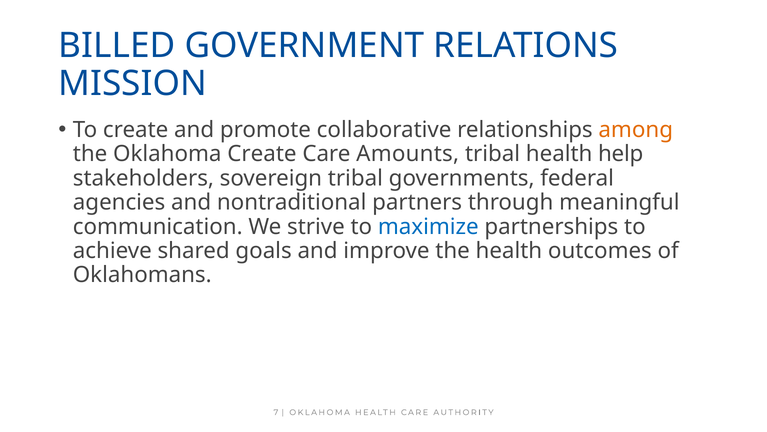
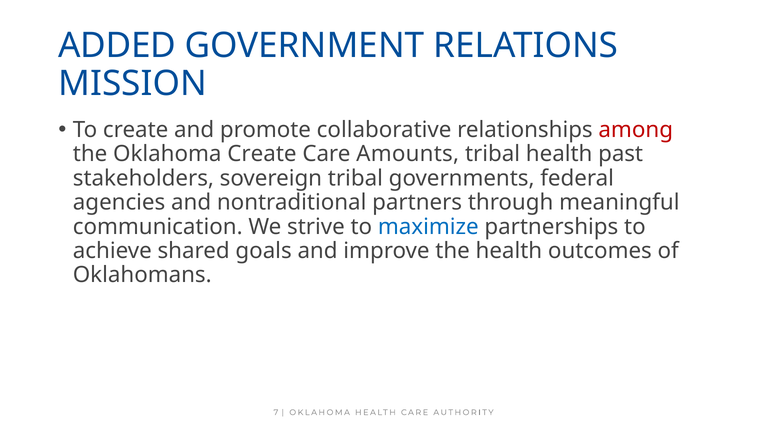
BILLED: BILLED -> ADDED
among colour: orange -> red
help: help -> past
